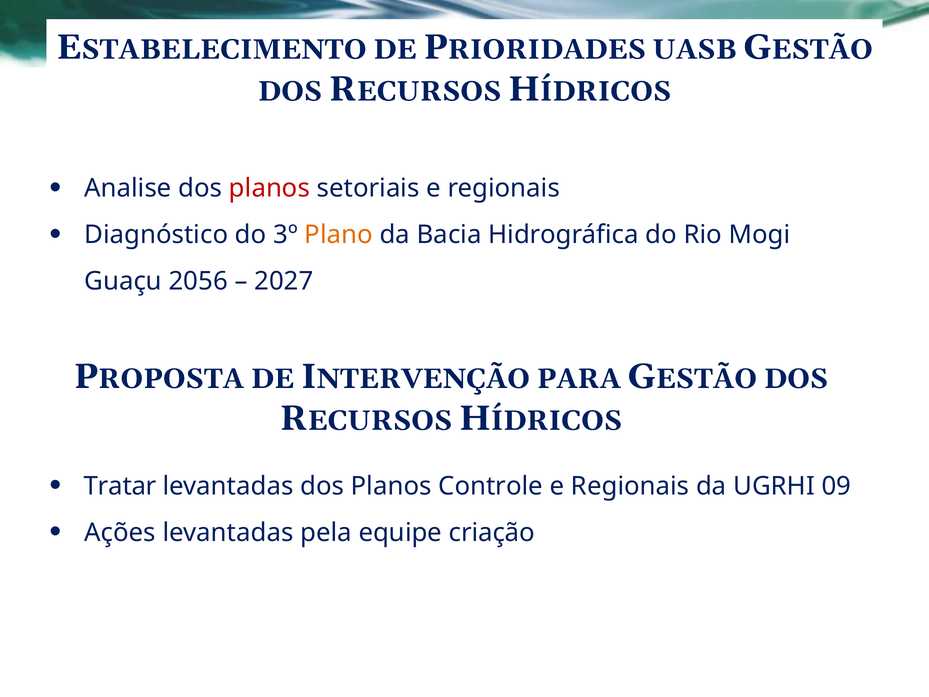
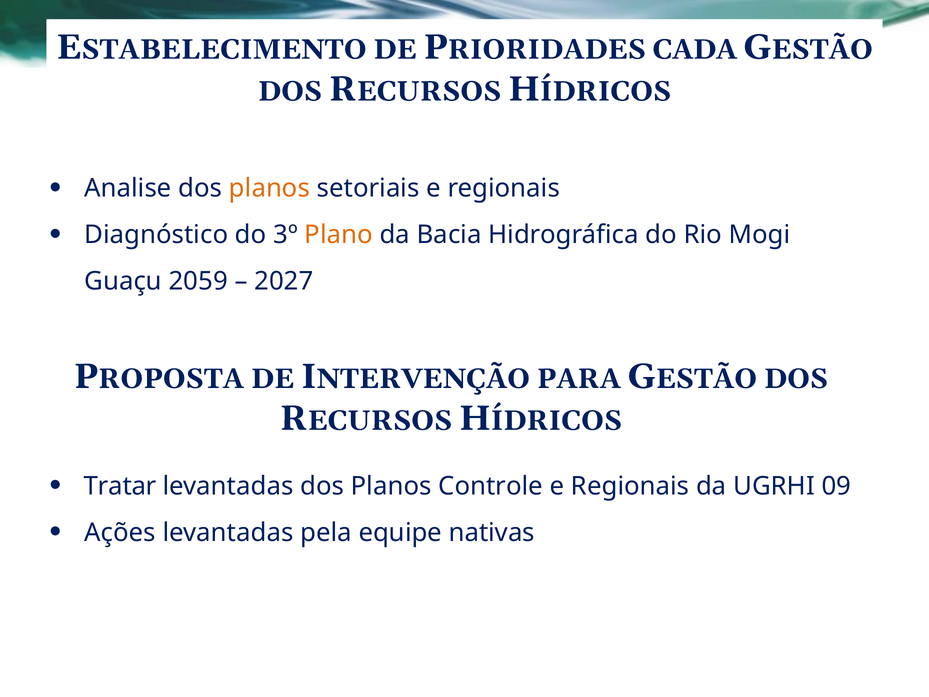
UASB: UASB -> CADA
planos at (269, 188) colour: red -> orange
2056: 2056 -> 2059
criação: criação -> nativas
